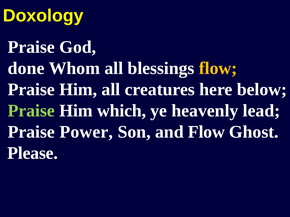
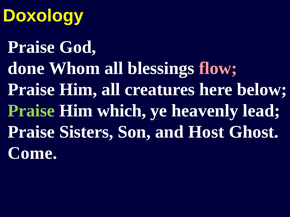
flow at (218, 68) colour: yellow -> pink
Power: Power -> Sisters
and Flow: Flow -> Host
Please: Please -> Come
